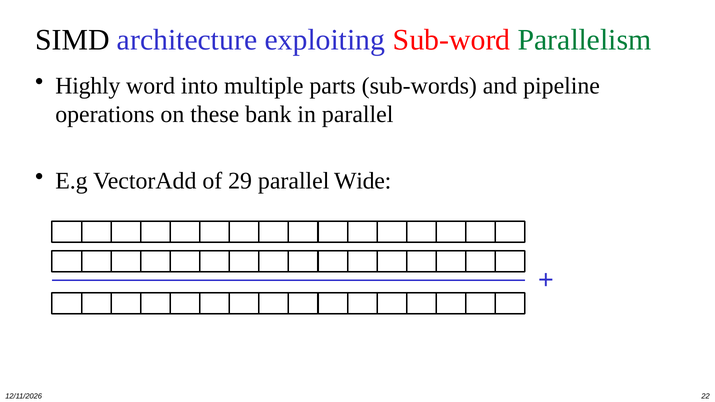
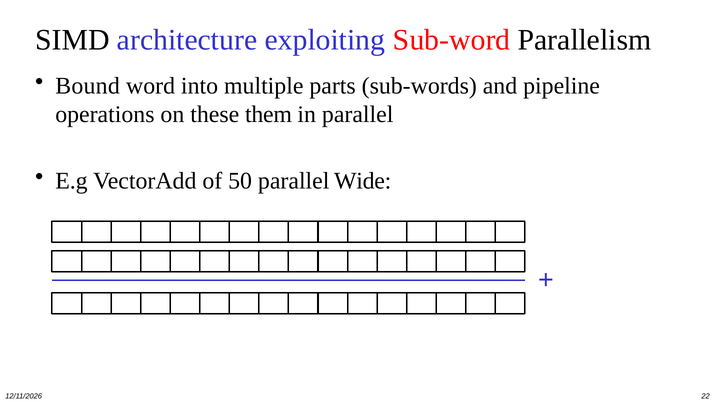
Parallelism colour: green -> black
Highly: Highly -> Bound
bank: bank -> them
29: 29 -> 50
